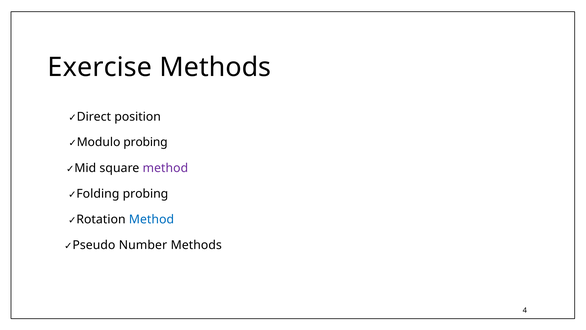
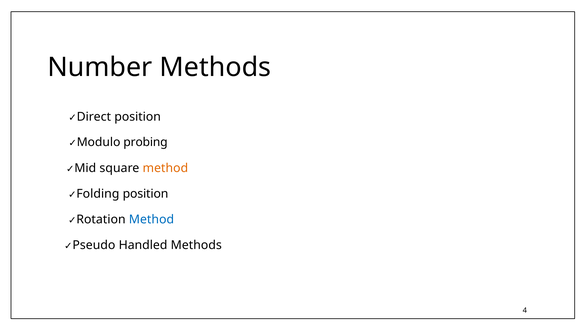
Exercise: Exercise -> Number
method at (165, 168) colour: purple -> orange
✓Folding probing: probing -> position
Number: Number -> Handled
